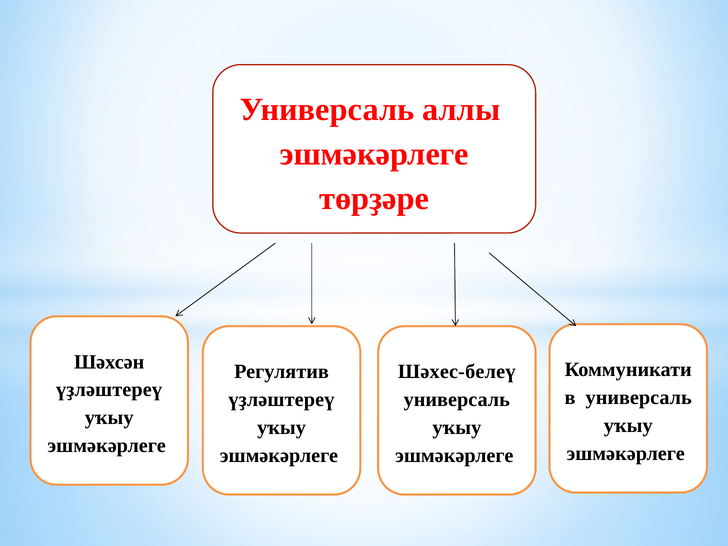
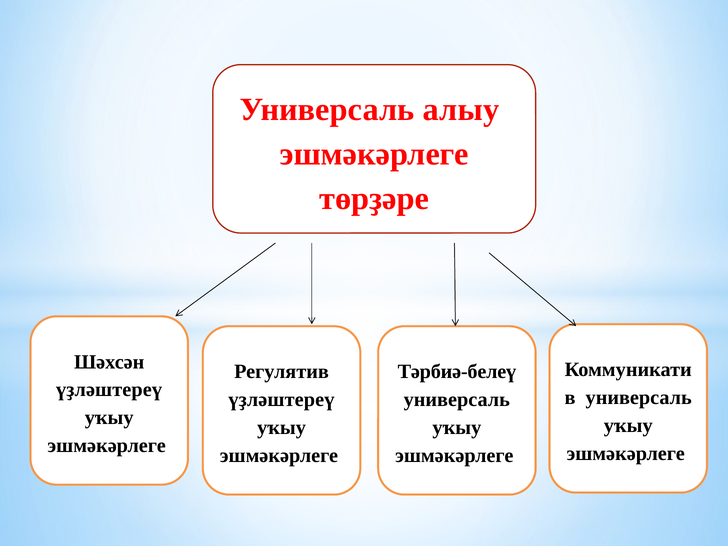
аллы: аллы -> алыу
Шәхес-белеү: Шәхес-белеү -> Тәрбиә-белеү
